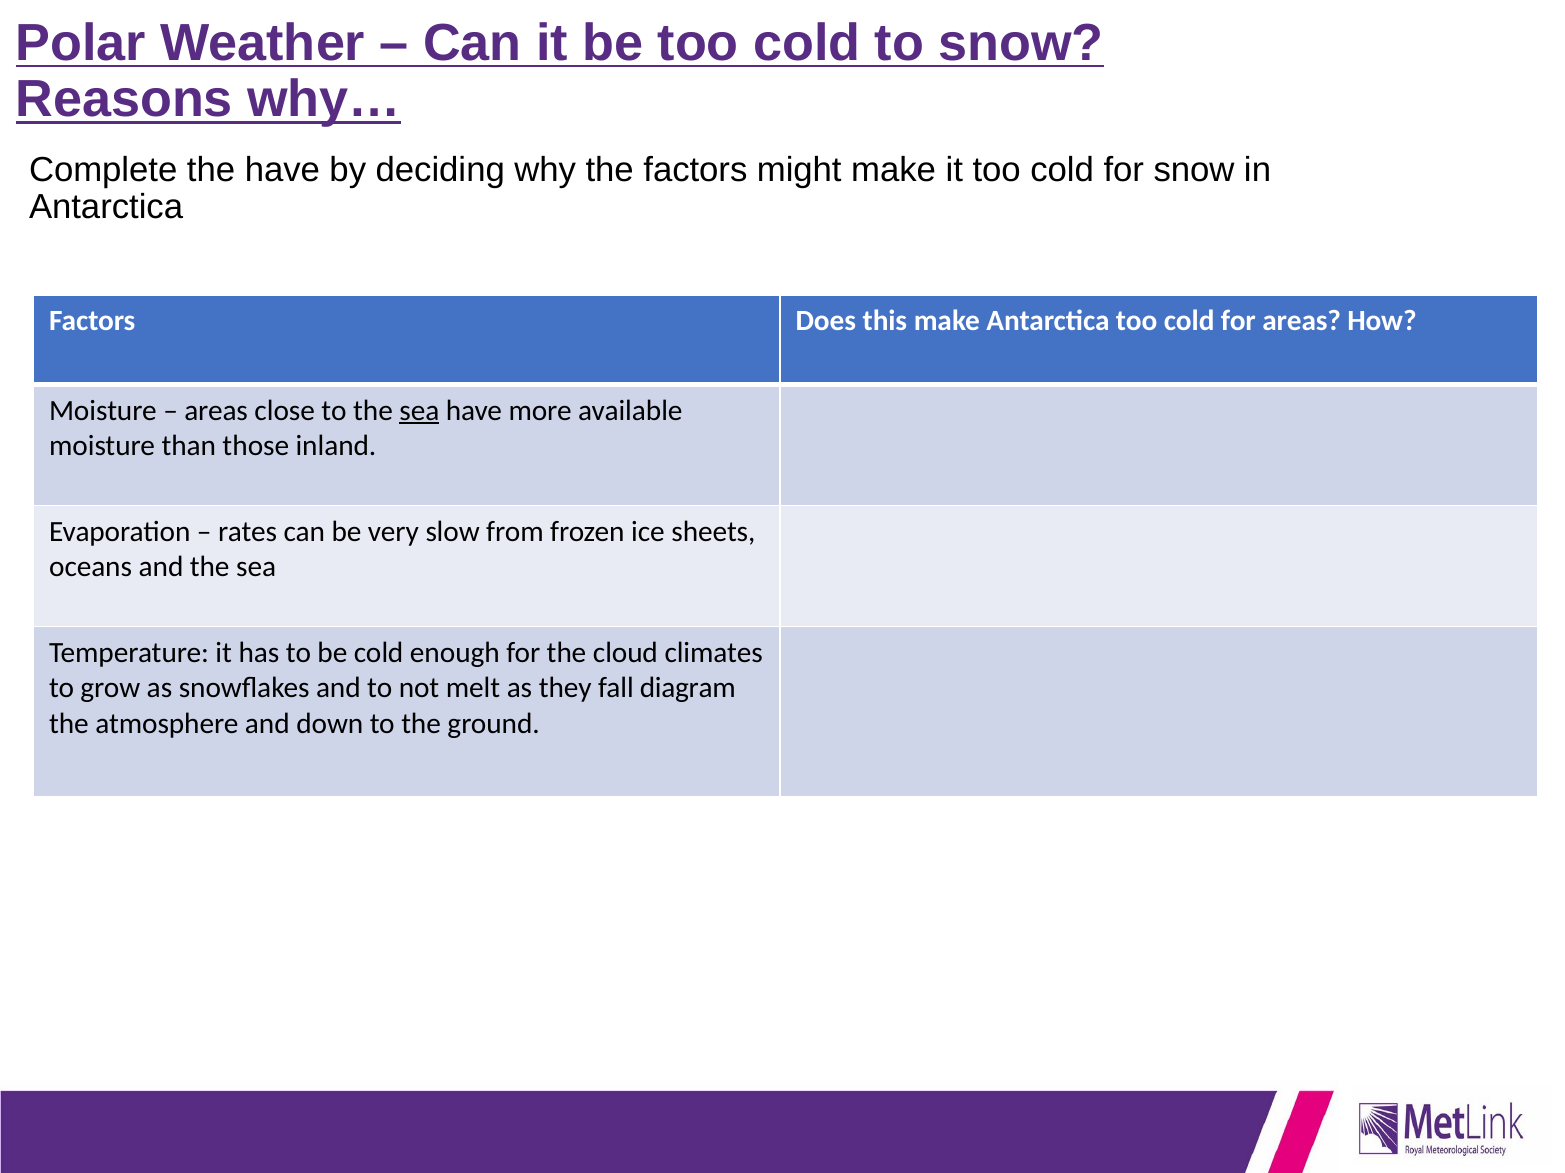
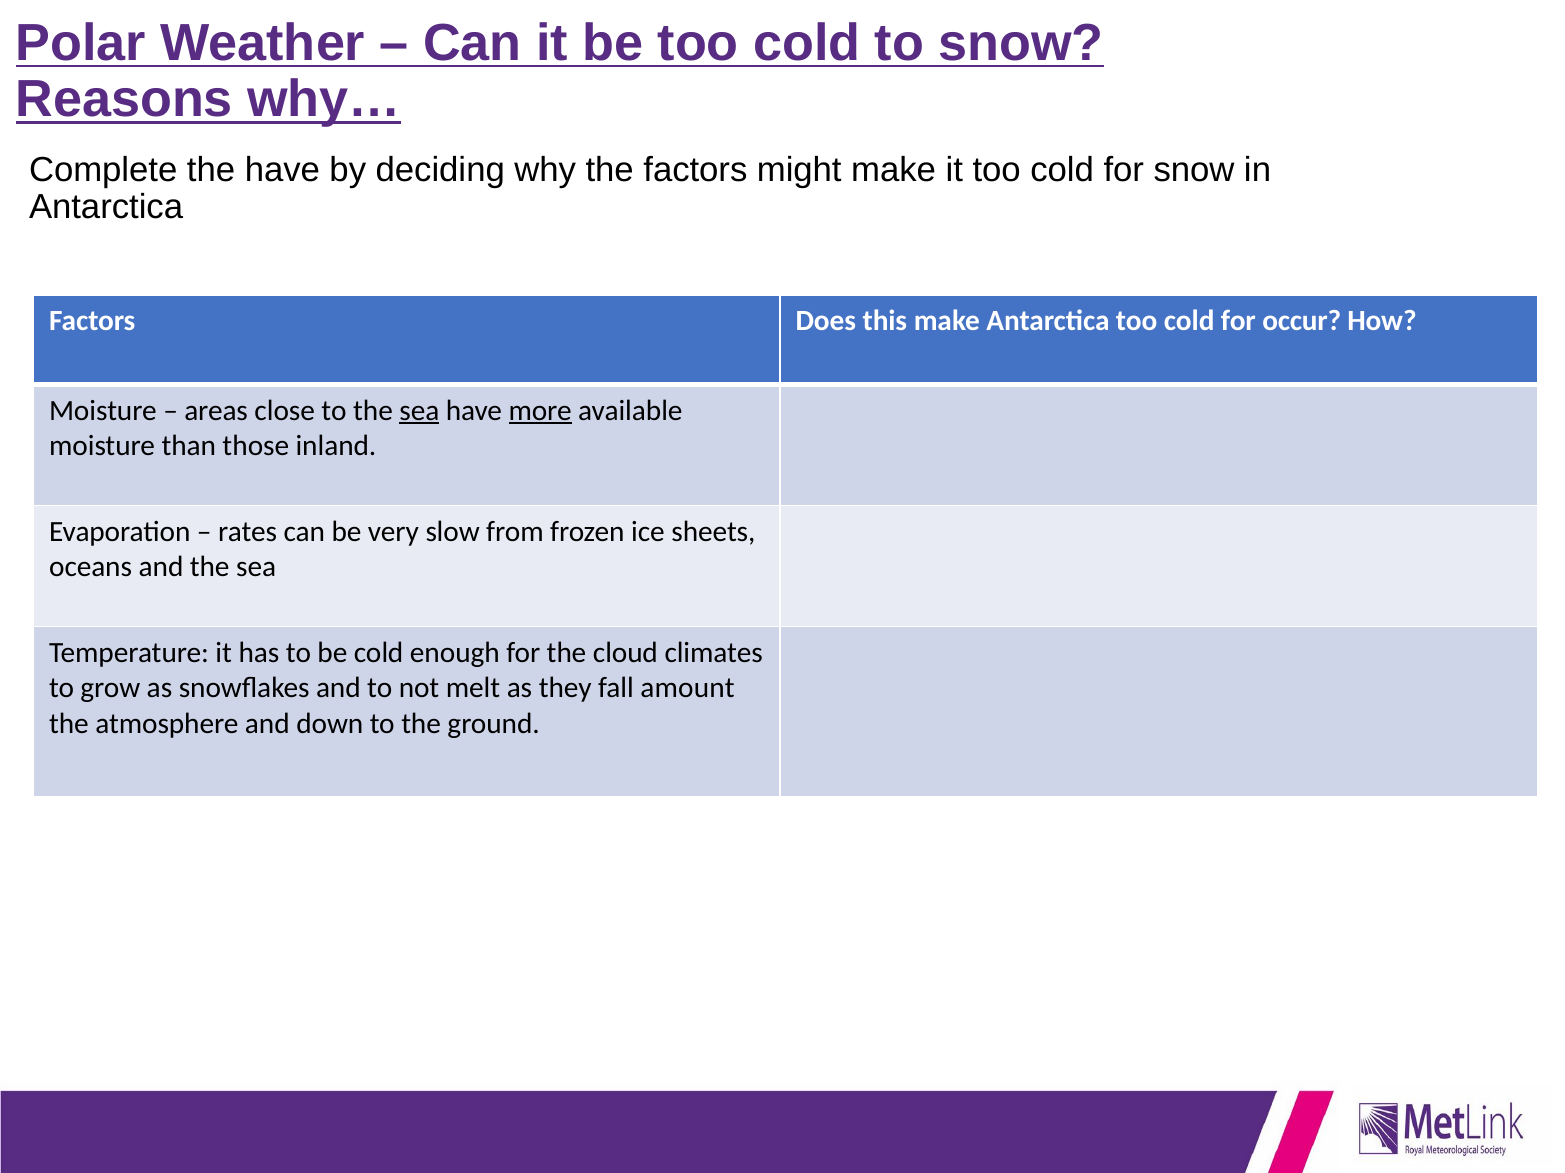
for areas: areas -> occur
more underline: none -> present
diagram: diagram -> amount
